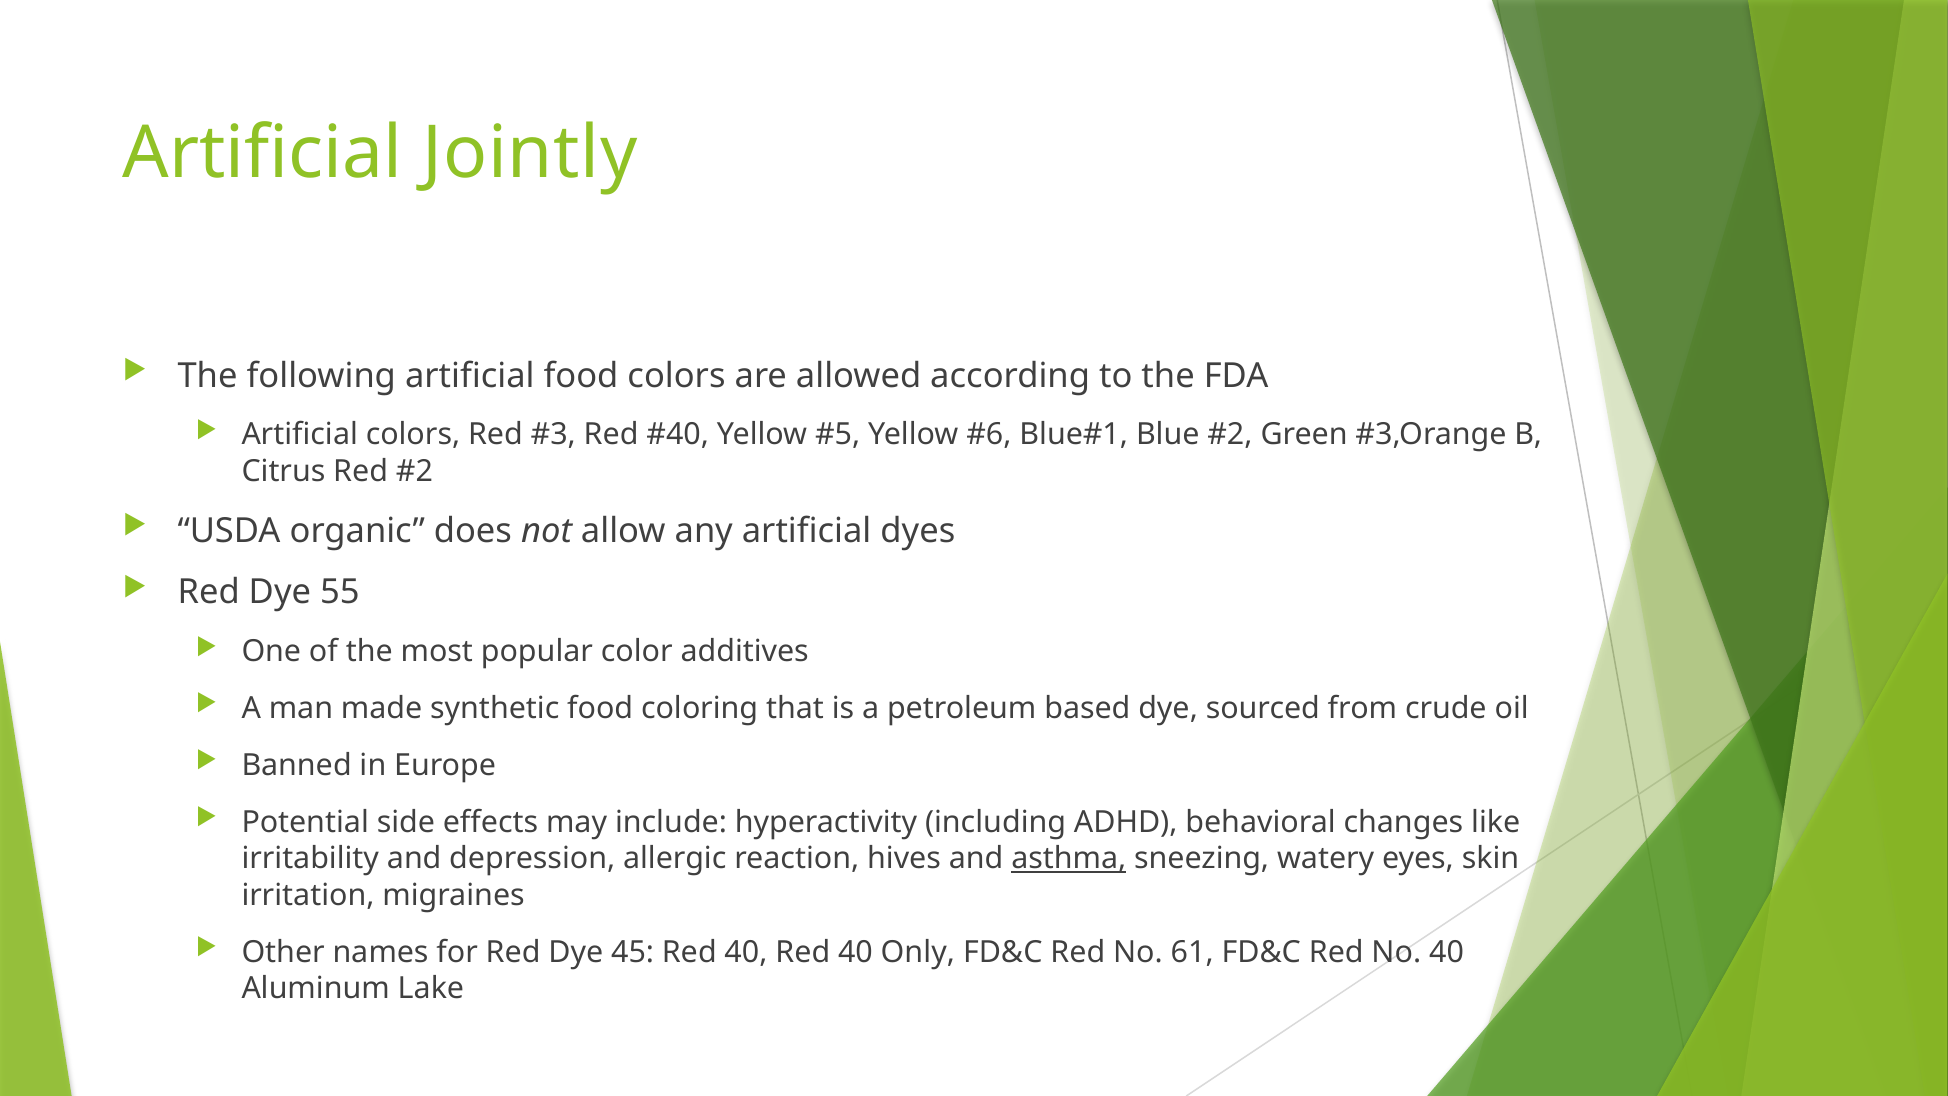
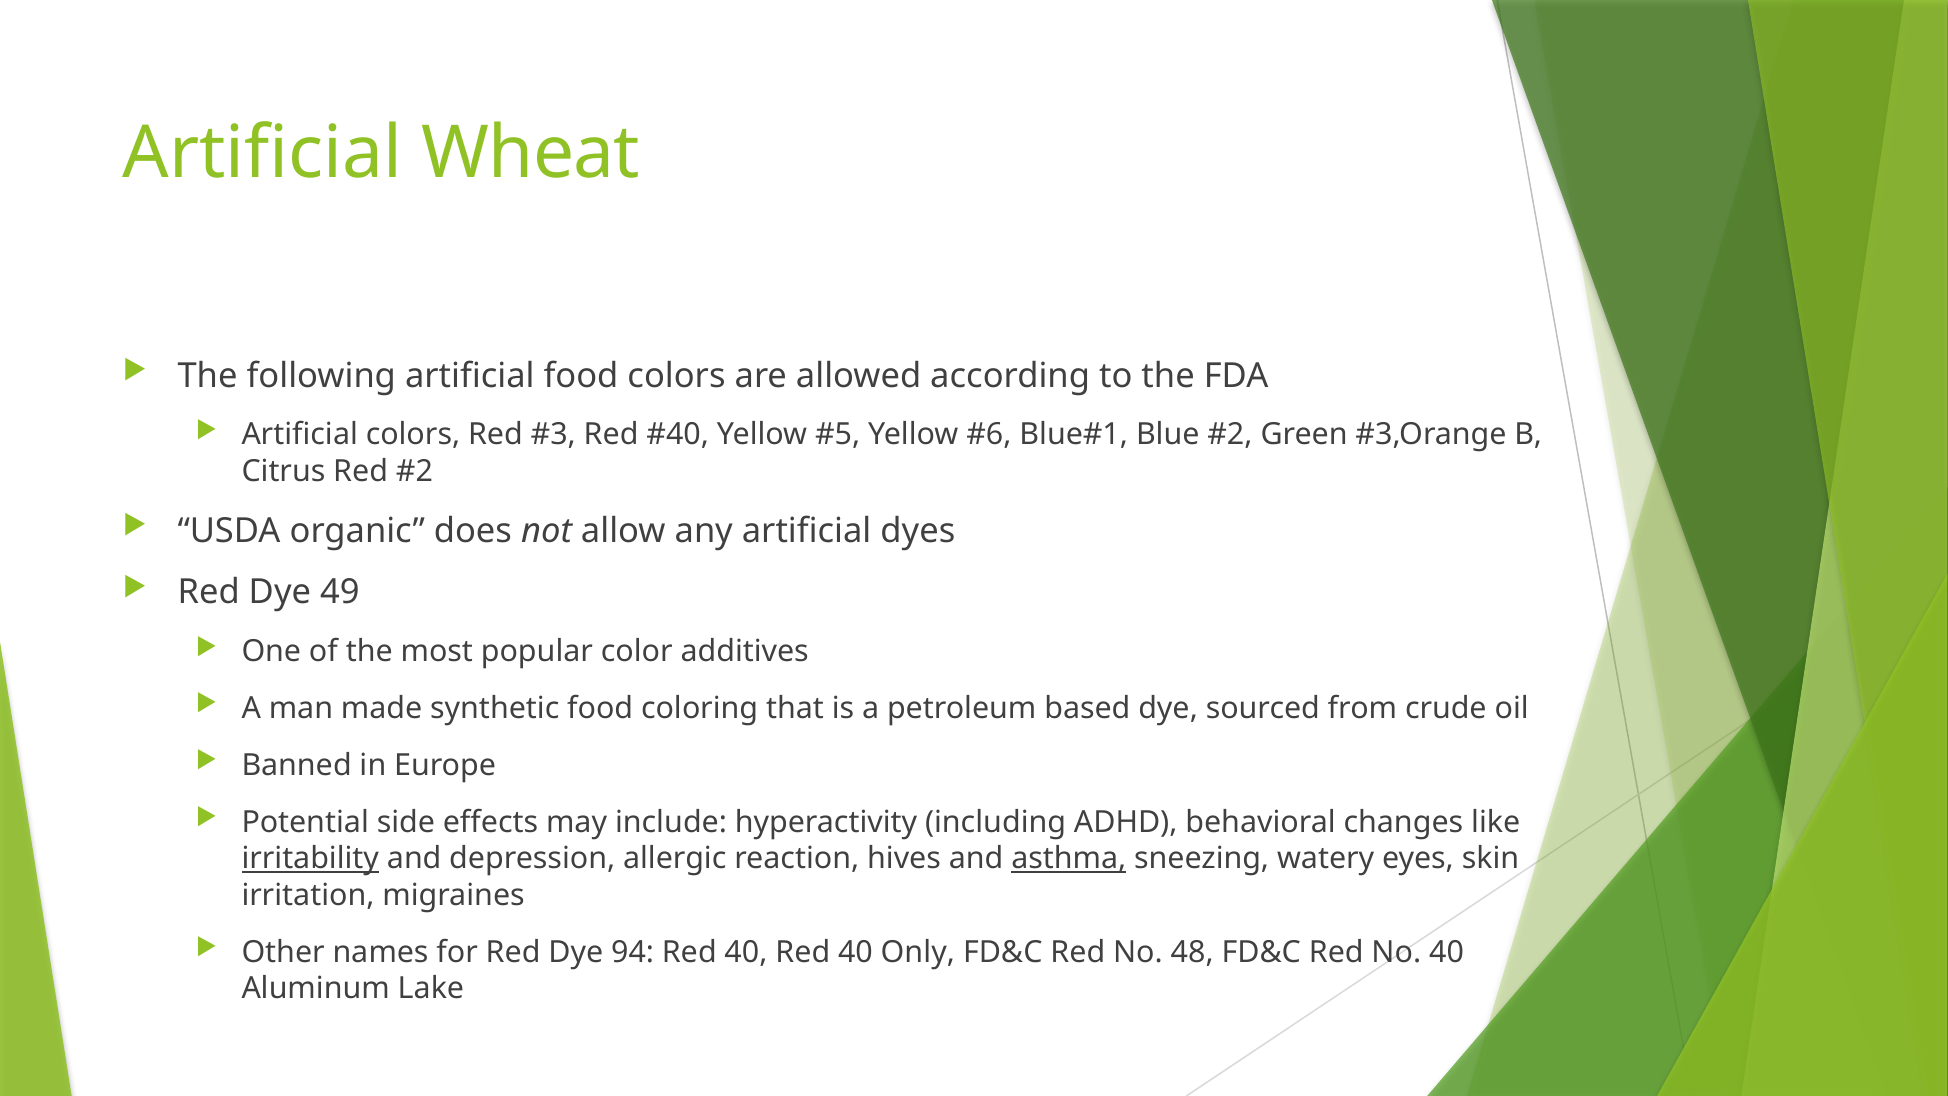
Jointly: Jointly -> Wheat
55: 55 -> 49
irritability underline: none -> present
45: 45 -> 94
61: 61 -> 48
